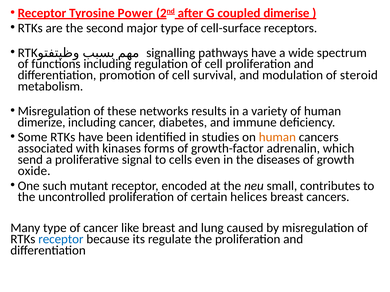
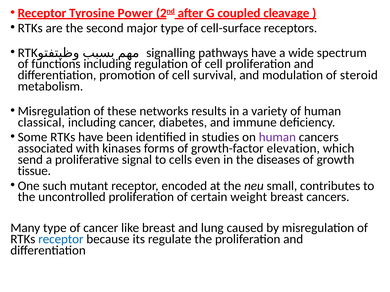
dimerise: dimerise -> cleavage
dimerize: dimerize -> classical
human at (277, 137) colour: orange -> purple
adrenalin: adrenalin -> elevation
oxide: oxide -> tissue
helices: helices -> weight
